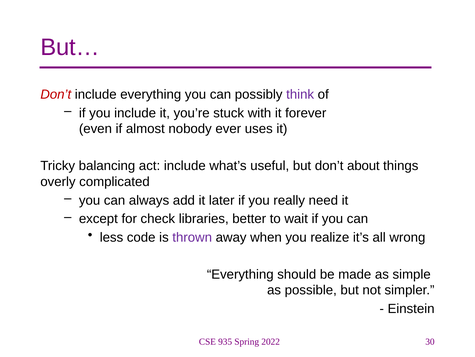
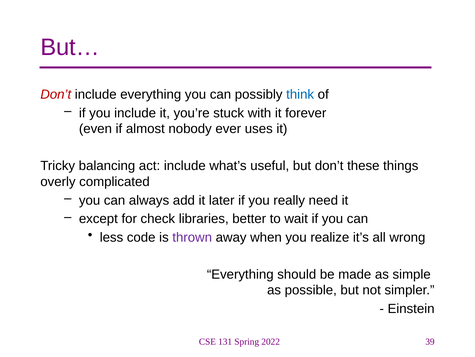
think colour: purple -> blue
about: about -> these
935: 935 -> 131
30: 30 -> 39
